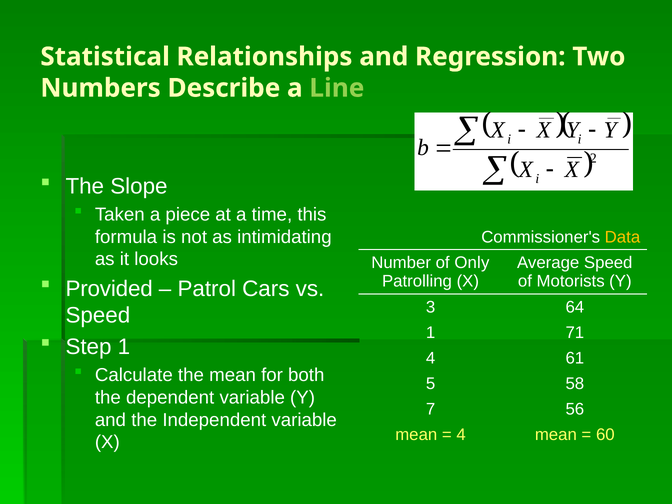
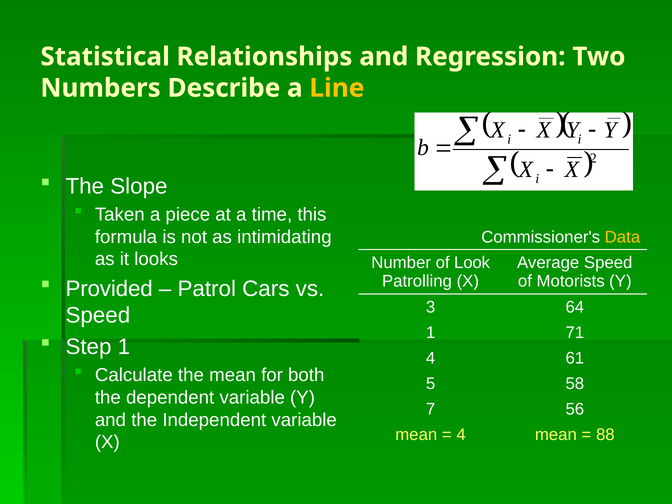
Line colour: light green -> yellow
Only: Only -> Look
60: 60 -> 88
